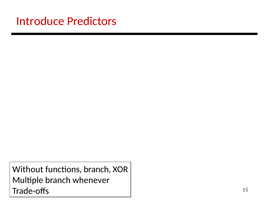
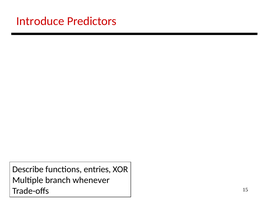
Without: Without -> Describe
functions branch: branch -> entries
